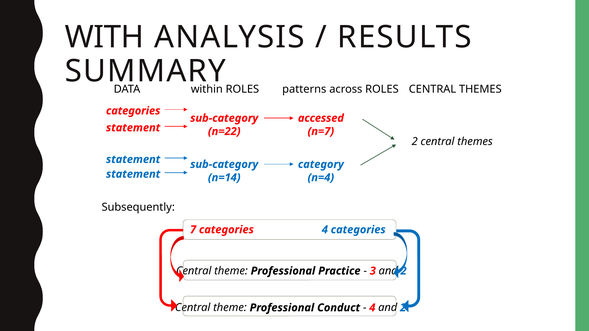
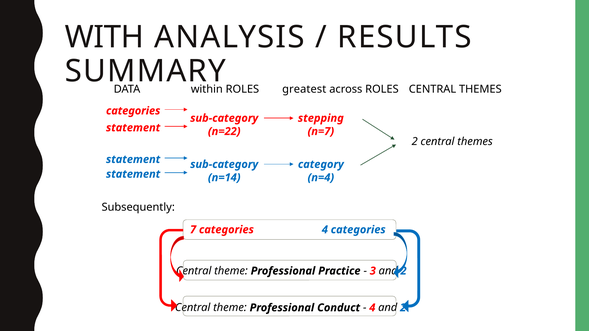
patterns: patterns -> greatest
accessed: accessed -> stepping
